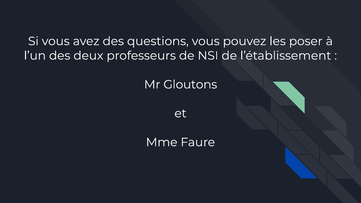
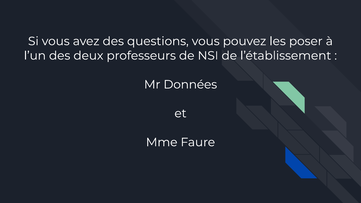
Gloutons: Gloutons -> Données
